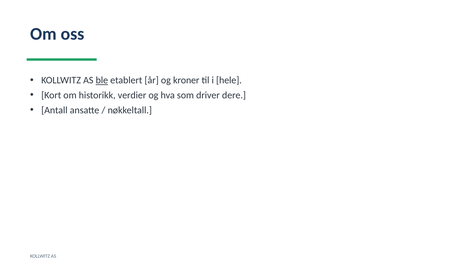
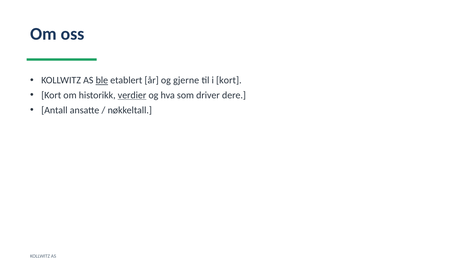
kroner: kroner -> gjerne
i hele: hele -> kort
verdier underline: none -> present
